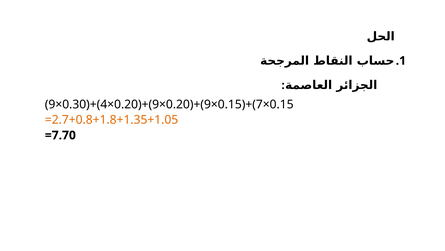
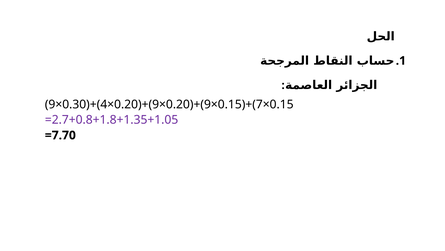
=2.7+0.8+1.8+1.35+1.05 colour: orange -> purple
